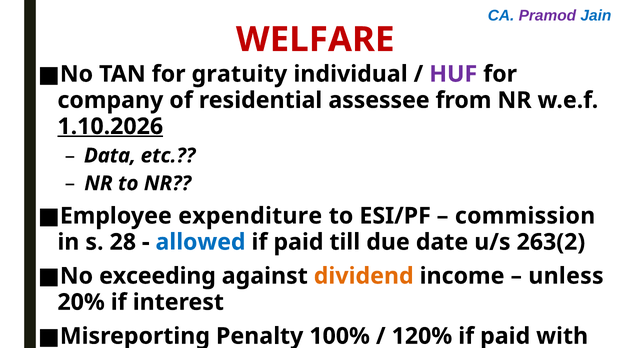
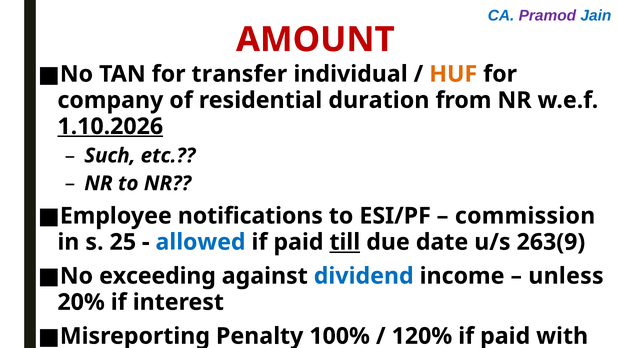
WELFARE: WELFARE -> AMOUNT
gratuity: gratuity -> transfer
HUF colour: purple -> orange
assessee: assessee -> duration
Data: Data -> Such
expenditure: expenditure -> notifications
28: 28 -> 25
till underline: none -> present
263(2: 263(2 -> 263(9
dividend colour: orange -> blue
